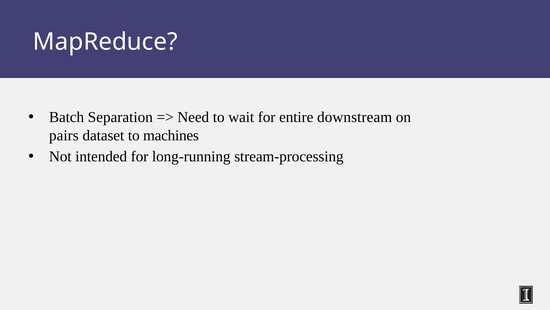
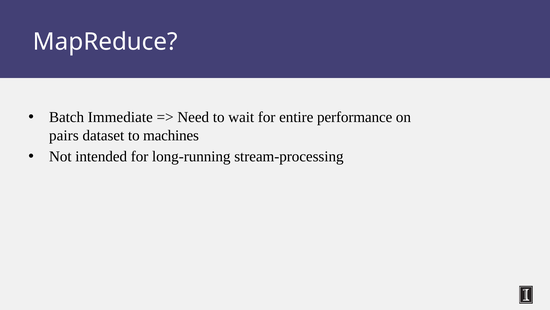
Separation: Separation -> Immediate
downstream: downstream -> performance
